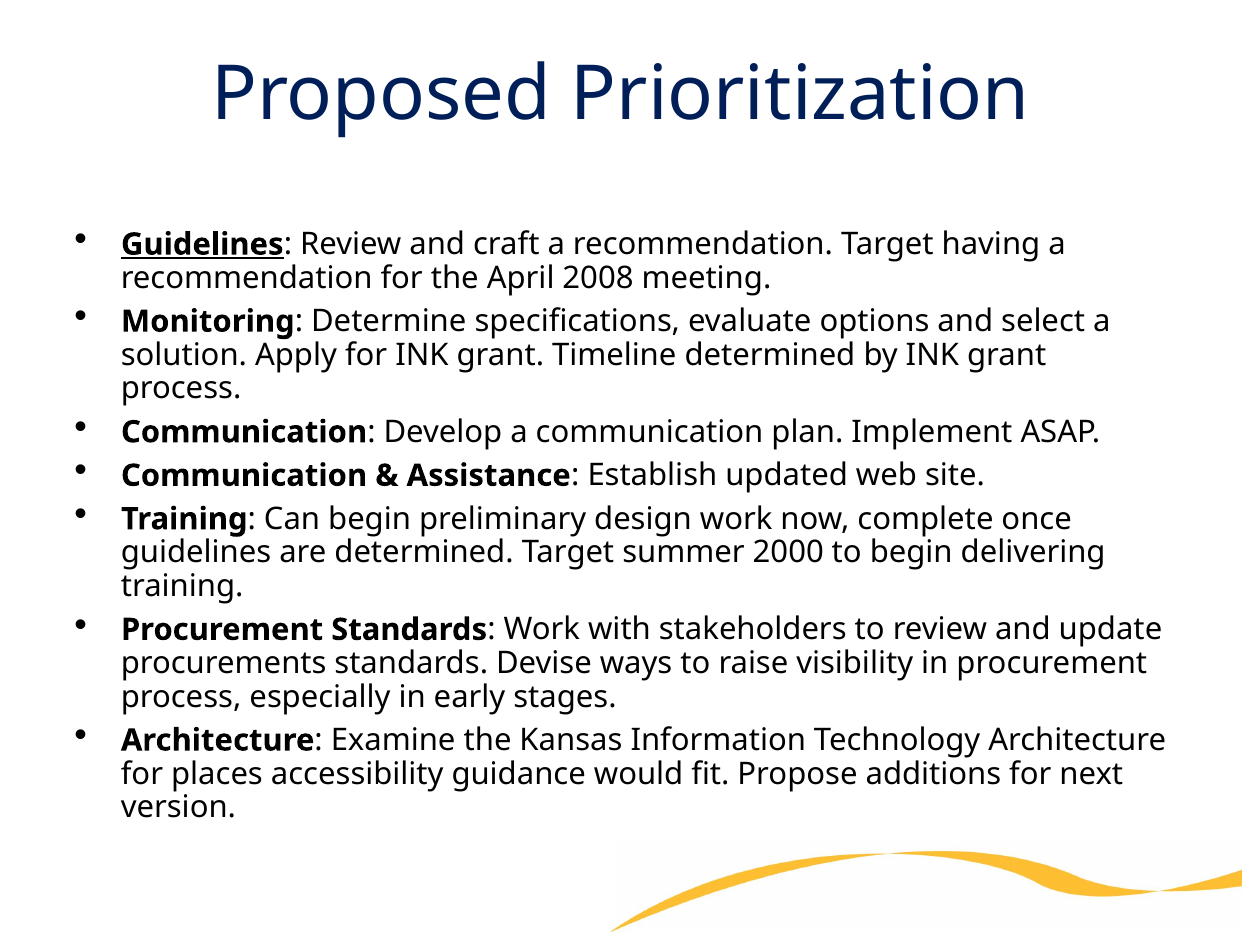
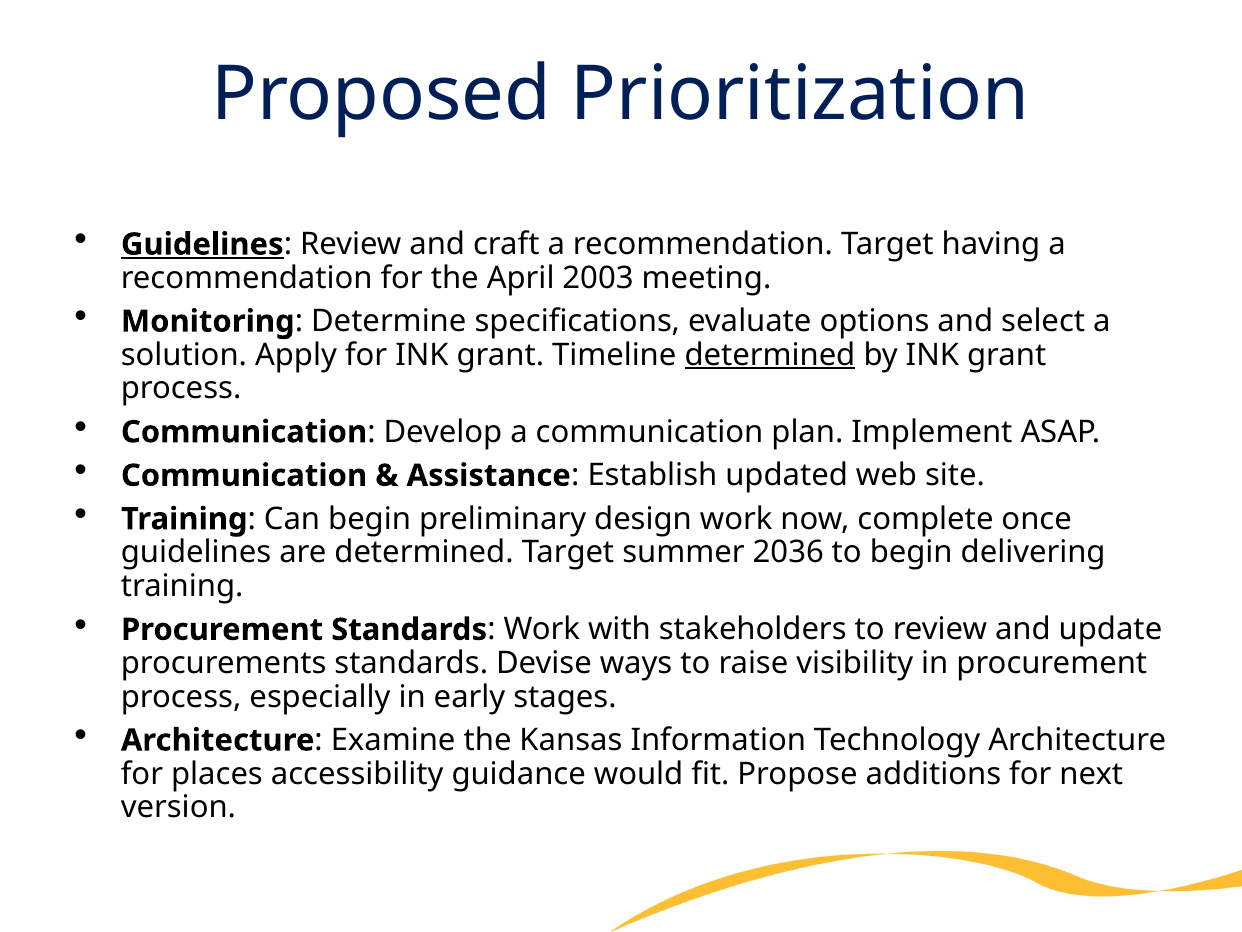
2008: 2008 -> 2003
determined at (770, 355) underline: none -> present
2000: 2000 -> 2036
